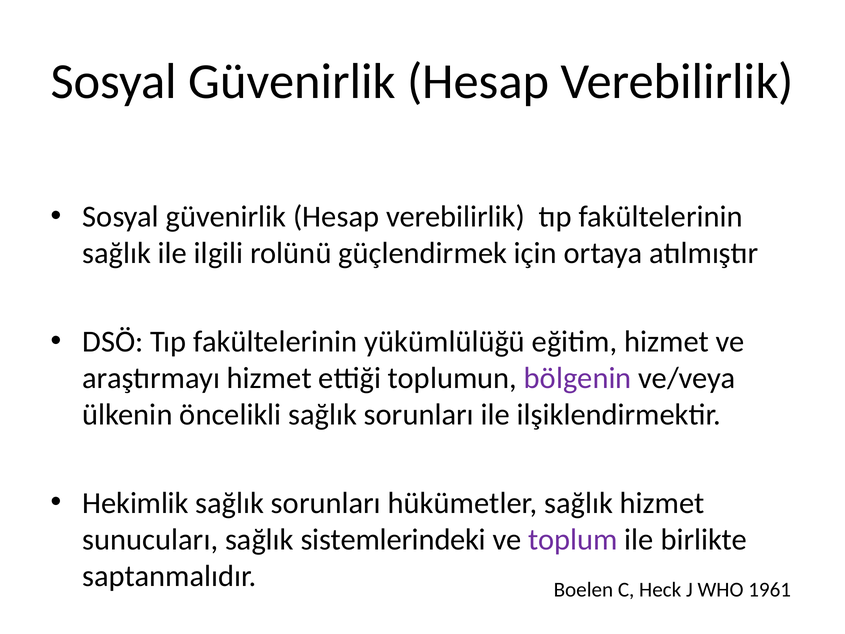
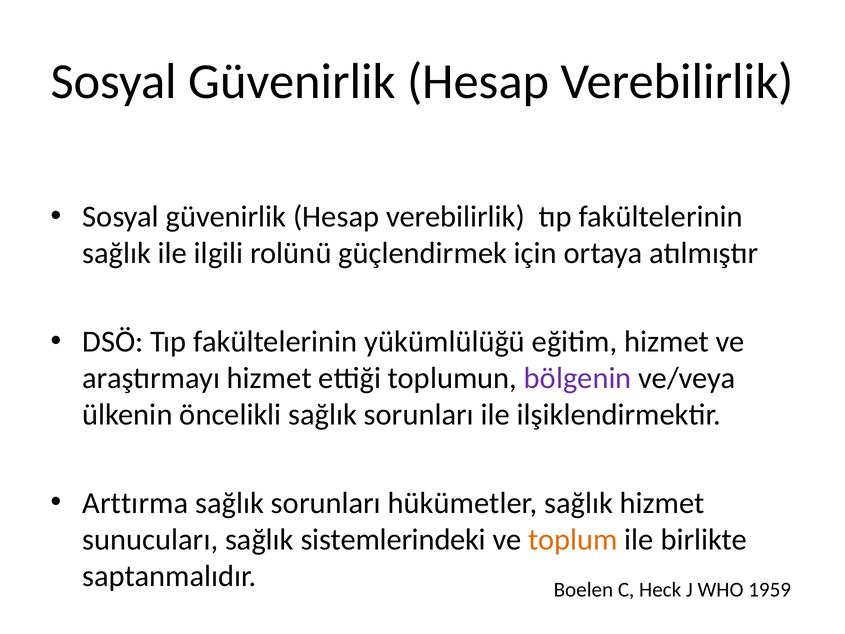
Hekimlik: Hekimlik -> Arttırma
toplum colour: purple -> orange
1961: 1961 -> 1959
